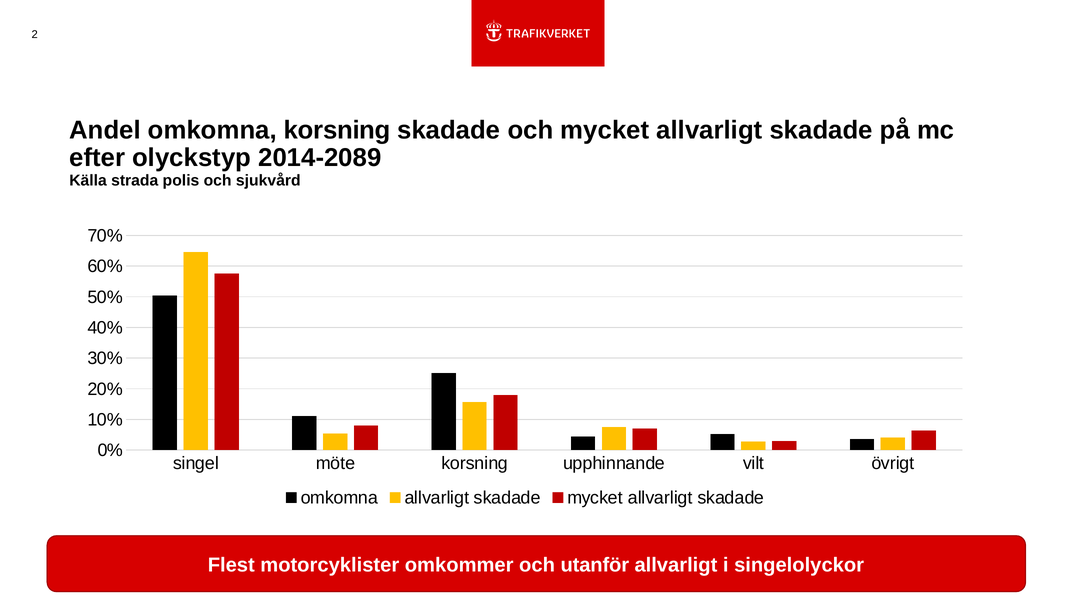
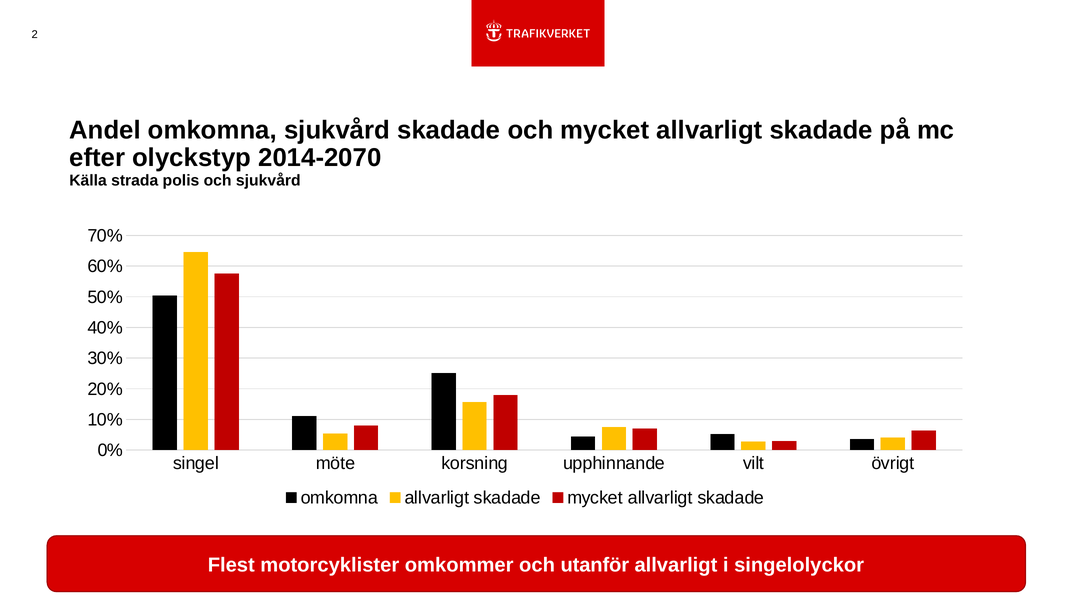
omkomna korsning: korsning -> sjukvård
2014-2089: 2014-2089 -> 2014-2070
